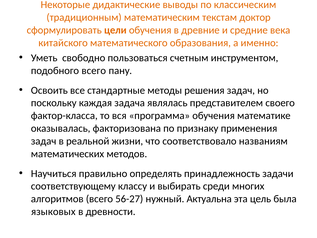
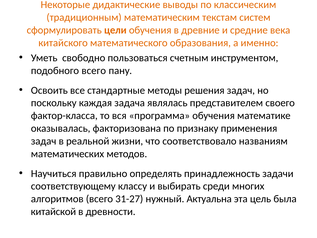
доктор: доктор -> систем
56-27: 56-27 -> 31-27
языковых: языковых -> китайской
